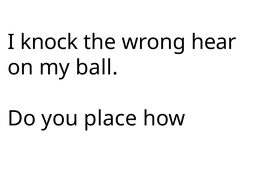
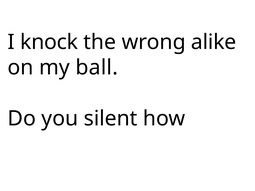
hear: hear -> alike
place: place -> silent
